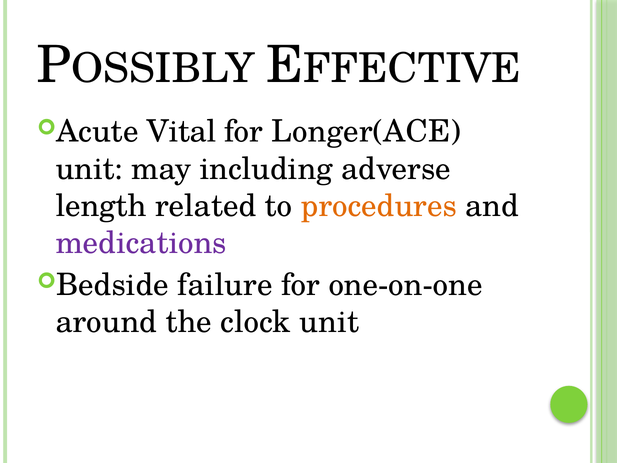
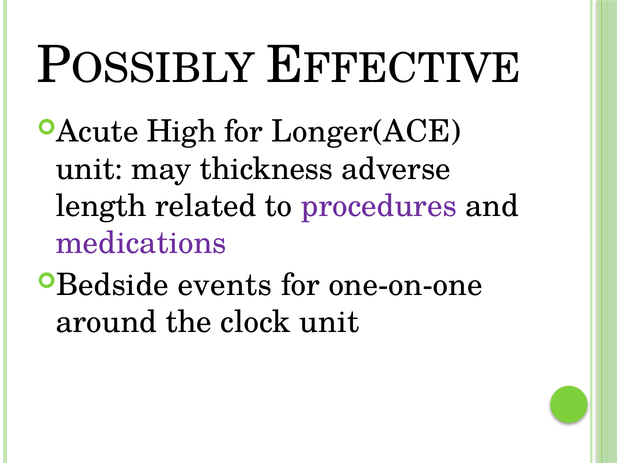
Vital: Vital -> High
including: including -> thickness
procedures colour: orange -> purple
failure: failure -> events
